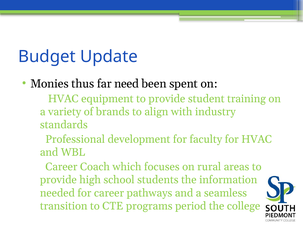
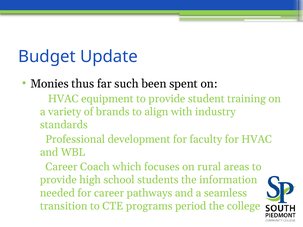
need: need -> such
